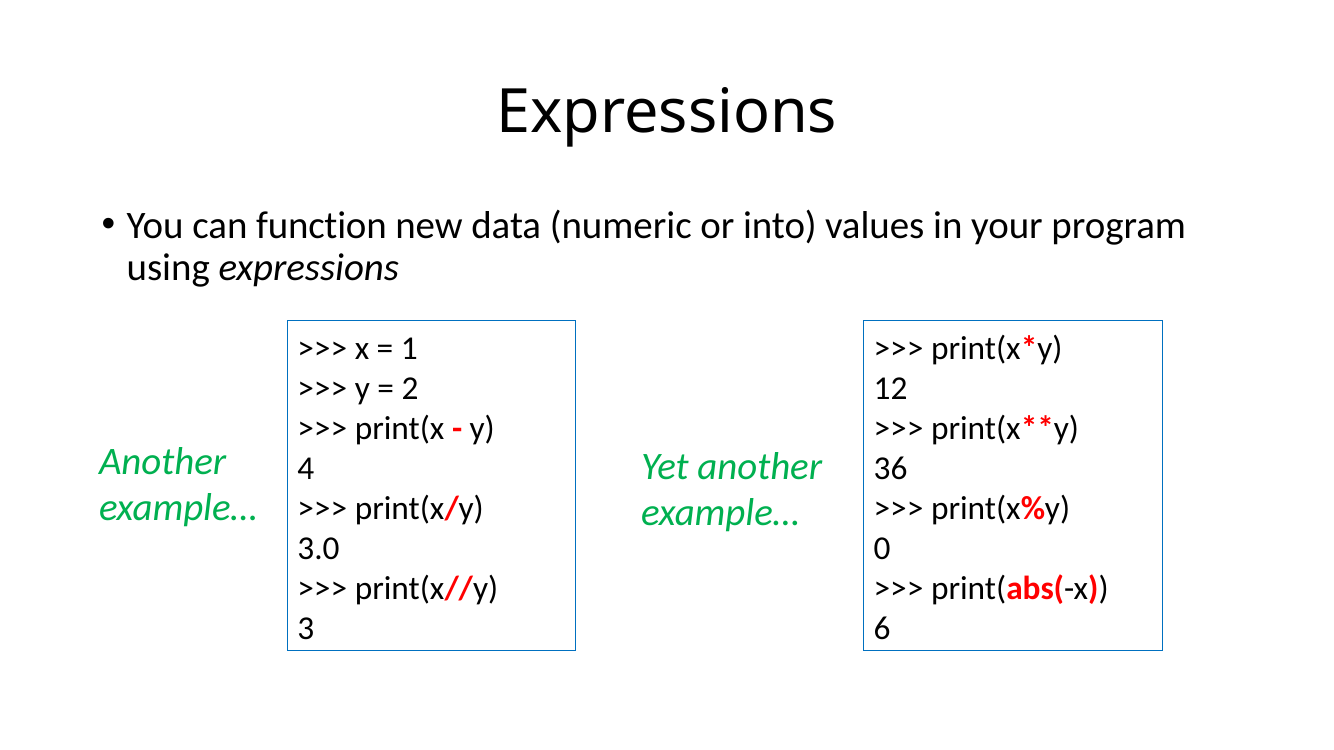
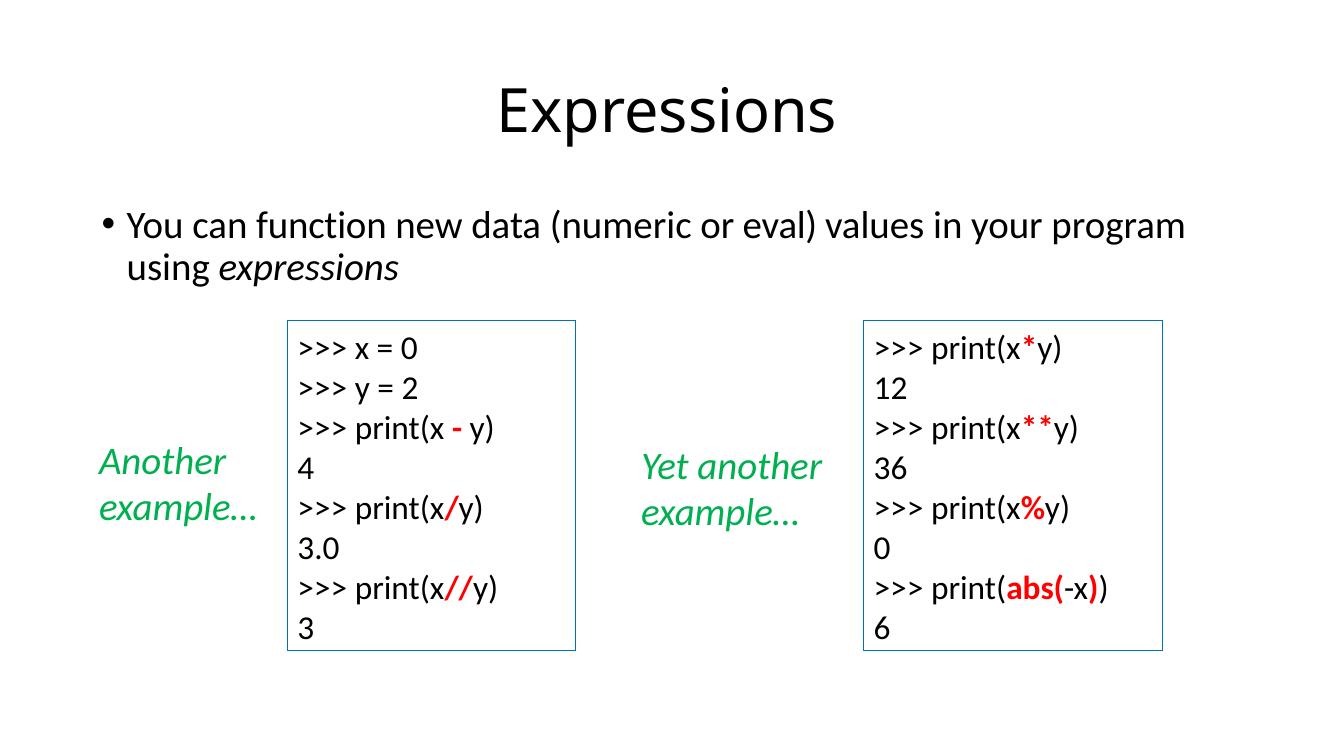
into: into -> eval
1 at (409, 348): 1 -> 0
